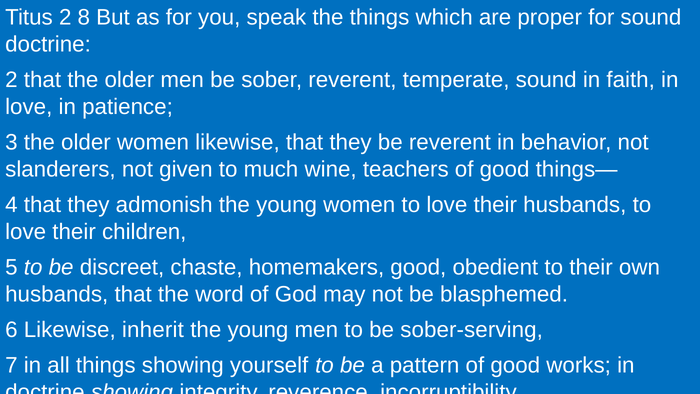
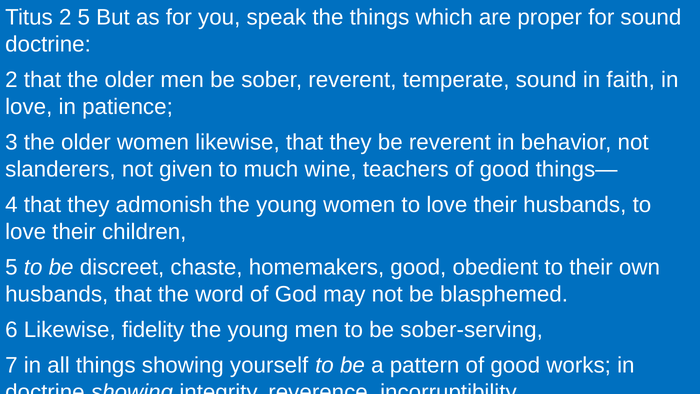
2 8: 8 -> 5
inherit: inherit -> fidelity
